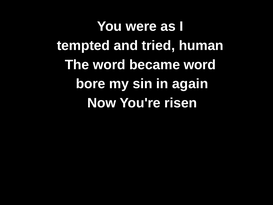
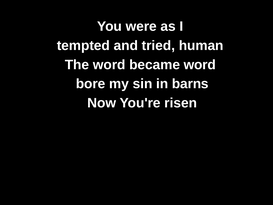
again: again -> barns
